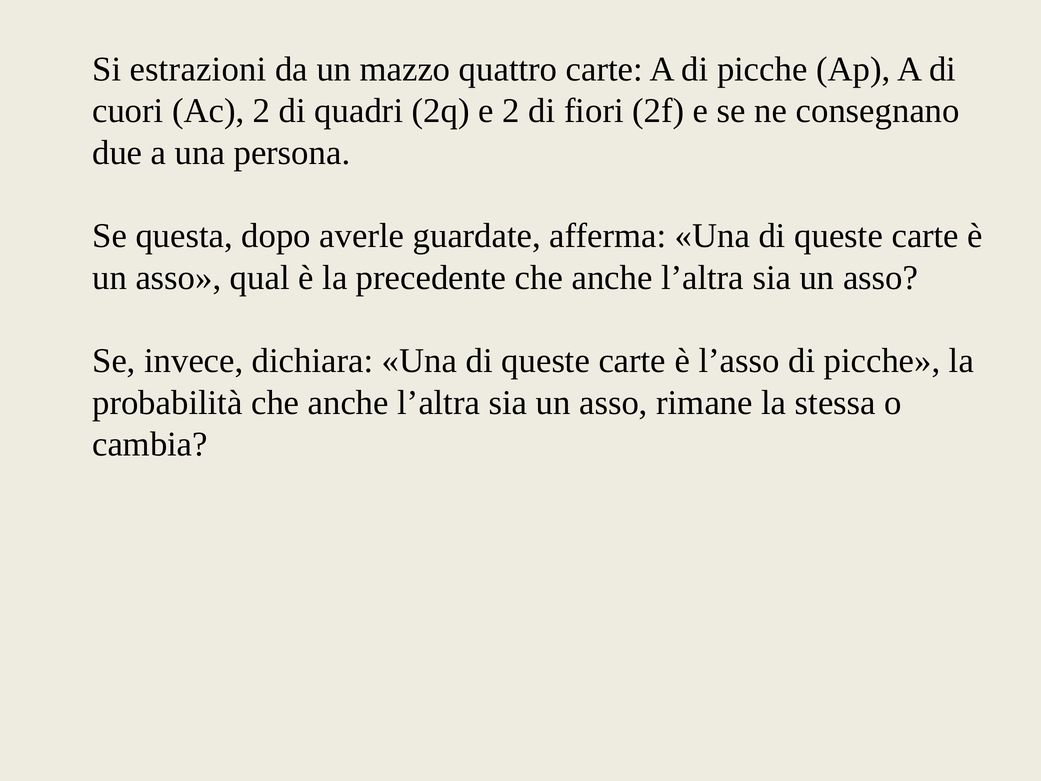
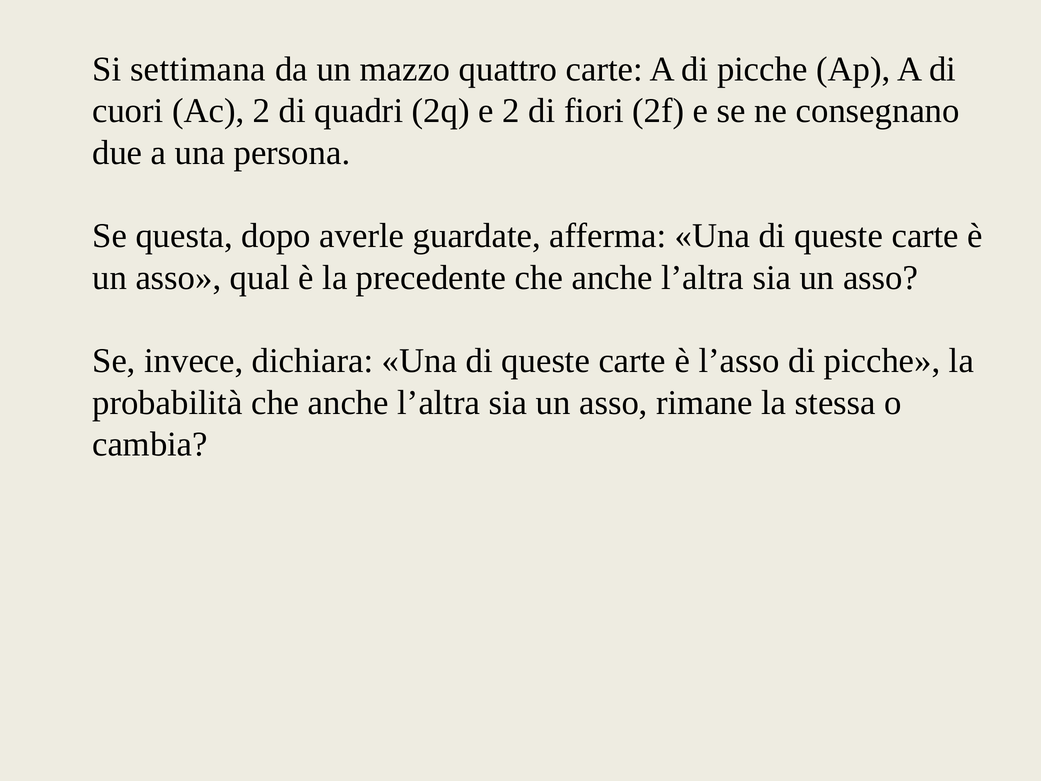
estrazioni: estrazioni -> settimana
